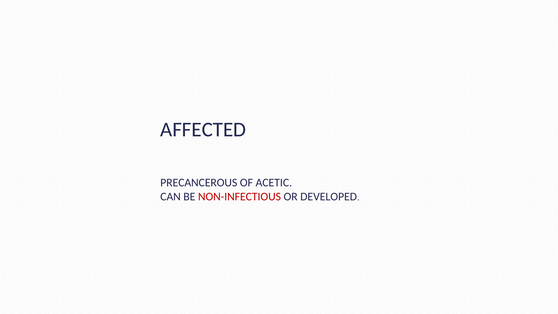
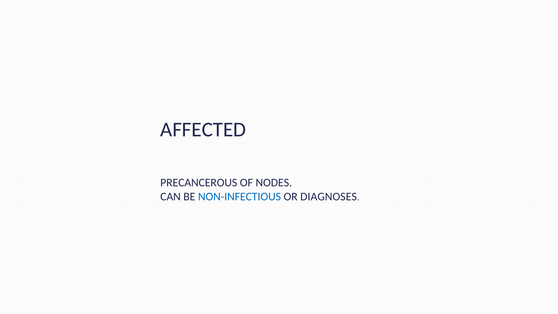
ACETIC: ACETIC -> NODES
NON-INFECTIOUS colour: red -> blue
DEVELOPED: DEVELOPED -> DIAGNOSES
